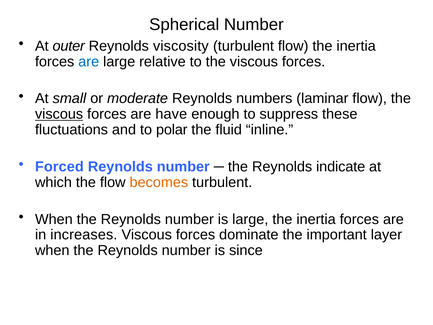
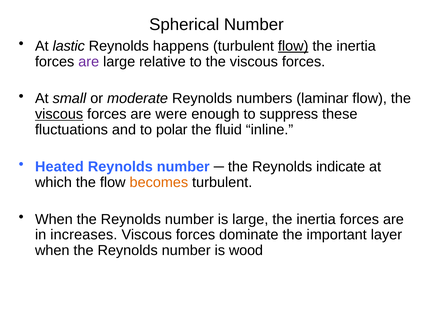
outer: outer -> lastic
viscosity: viscosity -> happens
flow at (293, 46) underline: none -> present
are at (89, 62) colour: blue -> purple
have: have -> were
Forced: Forced -> Heated
since: since -> wood
